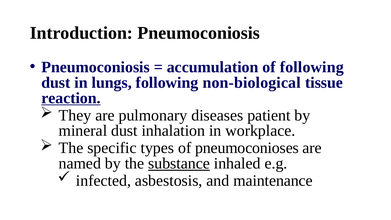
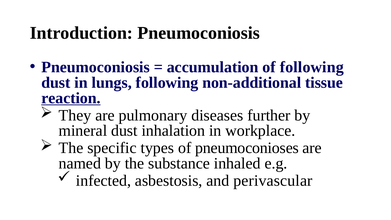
non-biological: non-biological -> non-additional
patient: patient -> further
substance underline: present -> none
maintenance: maintenance -> perivascular
